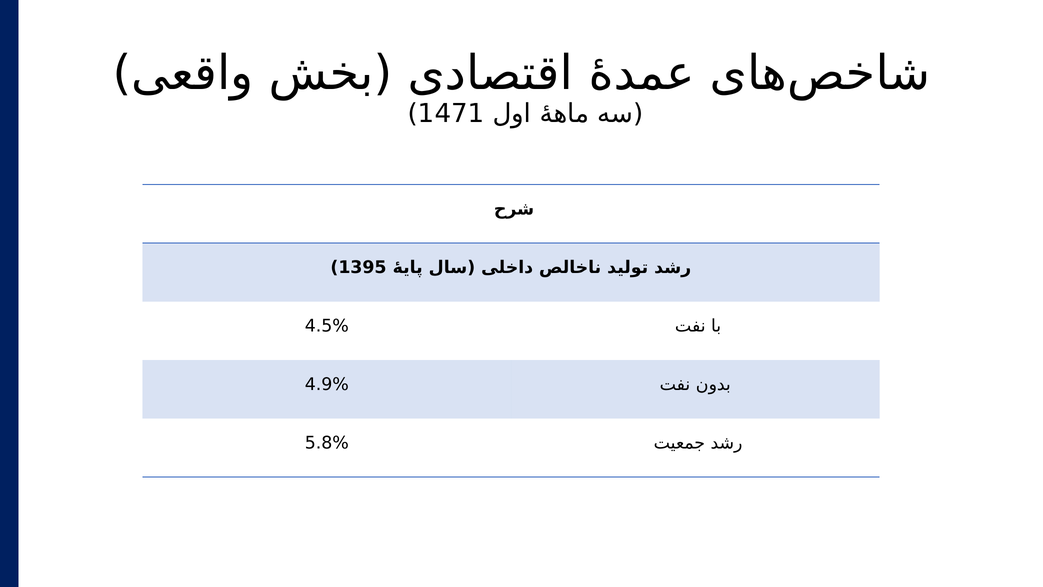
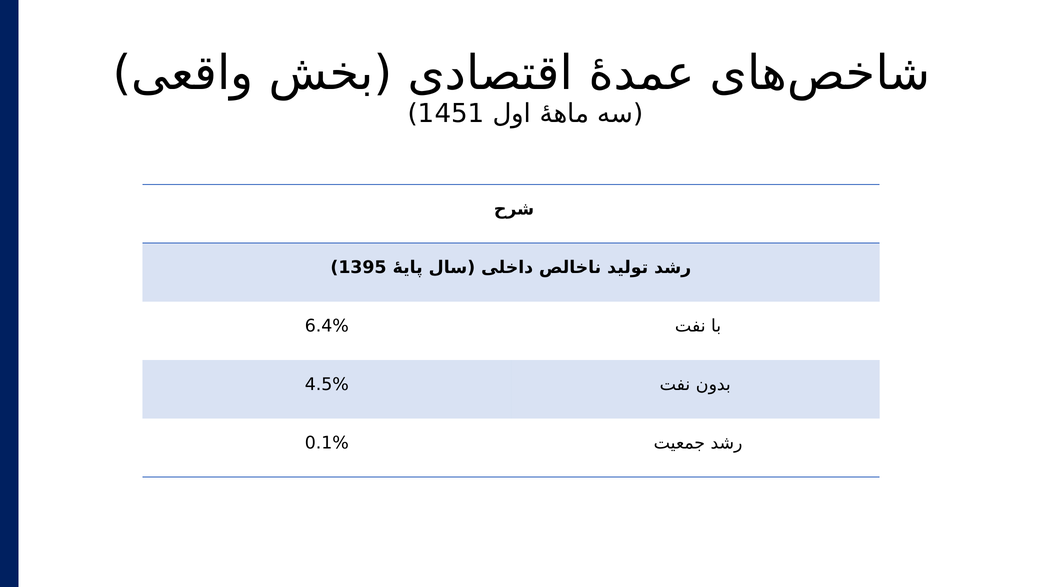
1471: 1471 -> 1451
4.5%: 4.5% -> 6.4%
4.9%: 4.9% -> 4.5%
5.8%: 5.8% -> 0.1%
